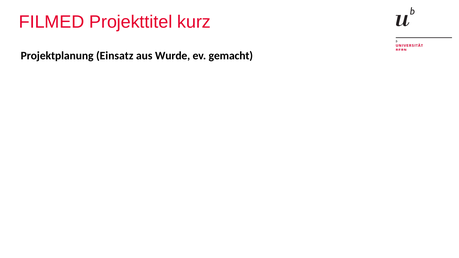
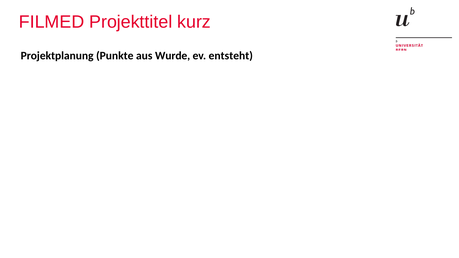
Einsatz: Einsatz -> Punkte
gemacht: gemacht -> entsteht
